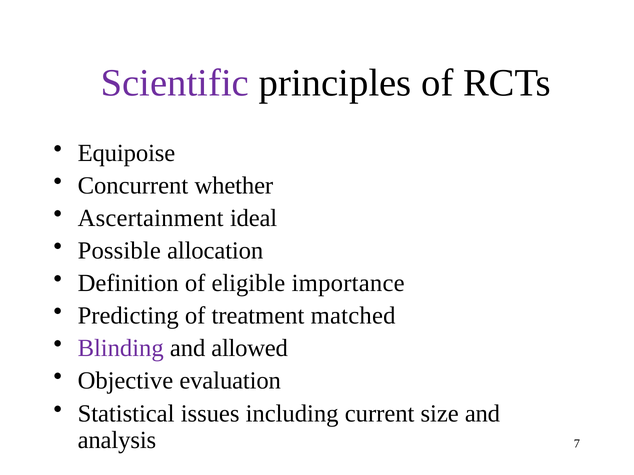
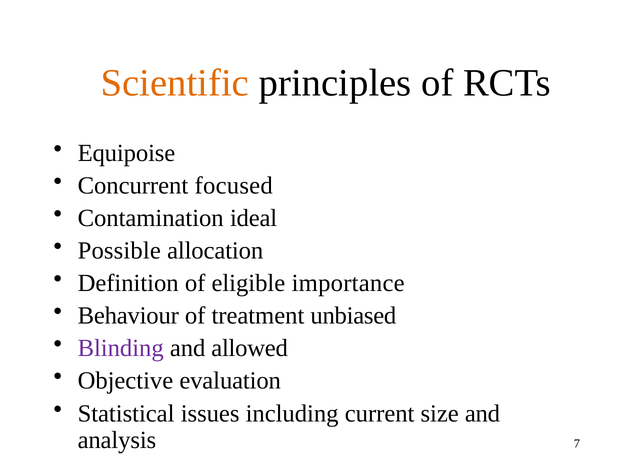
Scientific colour: purple -> orange
whether: whether -> focused
Ascertainment: Ascertainment -> Contamination
Predicting: Predicting -> Behaviour
matched: matched -> unbiased
